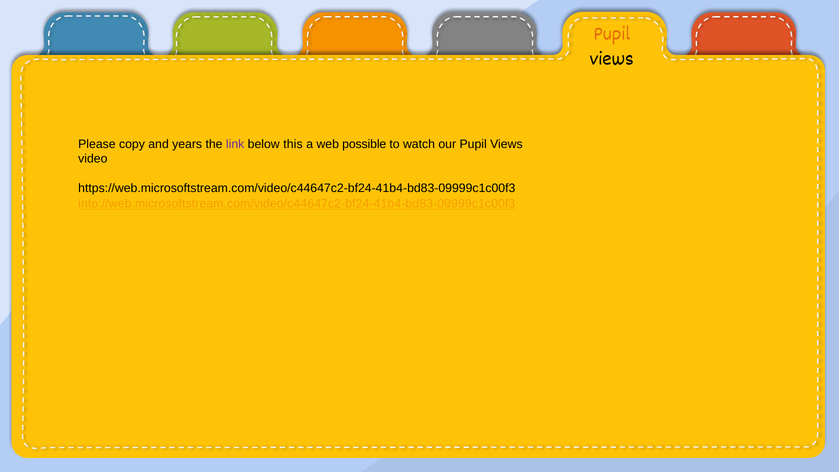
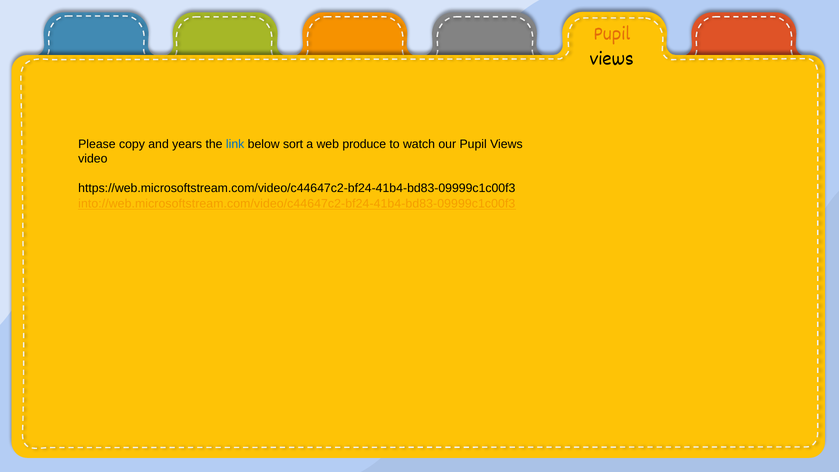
link colour: purple -> blue
this: this -> sort
possible: possible -> produce
